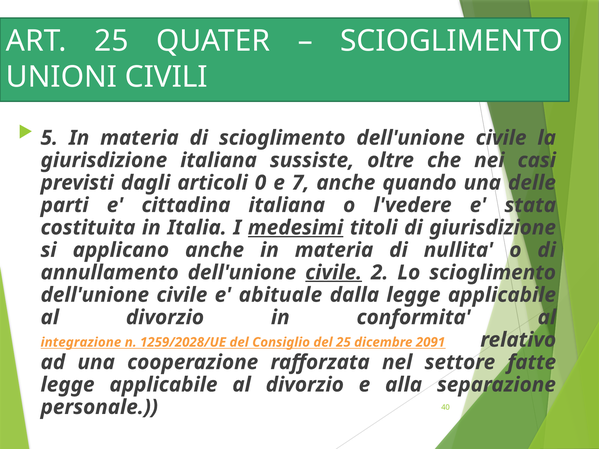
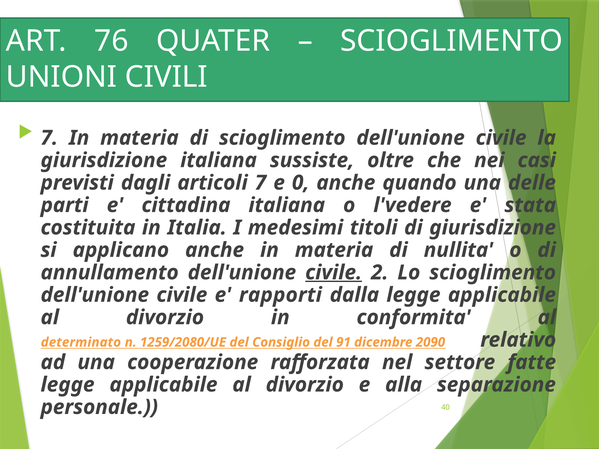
ART 25: 25 -> 76
5 at (49, 138): 5 -> 7
articoli 0: 0 -> 7
7: 7 -> 0
medesimi underline: present -> none
abituale: abituale -> rapporti
integrazione: integrazione -> determinato
1259/2028/UE: 1259/2028/UE -> 1259/2080/UE
del 25: 25 -> 91
2091: 2091 -> 2090
